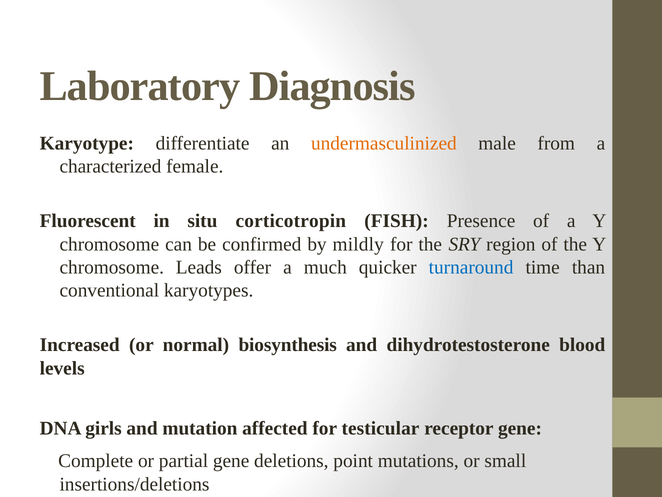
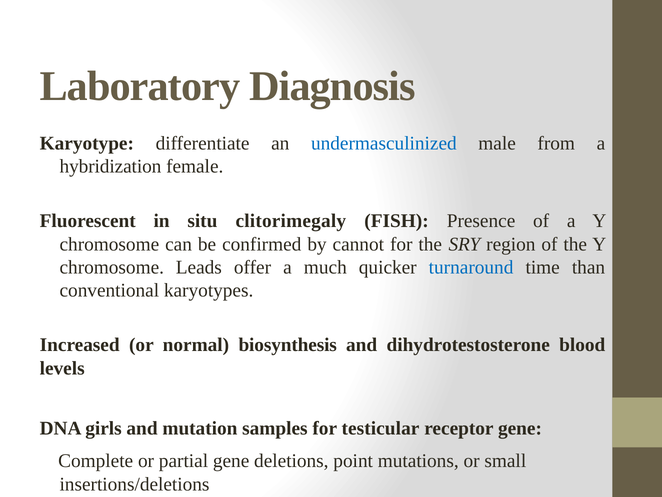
undermasculinized colour: orange -> blue
characterized: characterized -> hybridization
corticotropin: corticotropin -> clitorimegaly
mildly: mildly -> cannot
affected: affected -> samples
